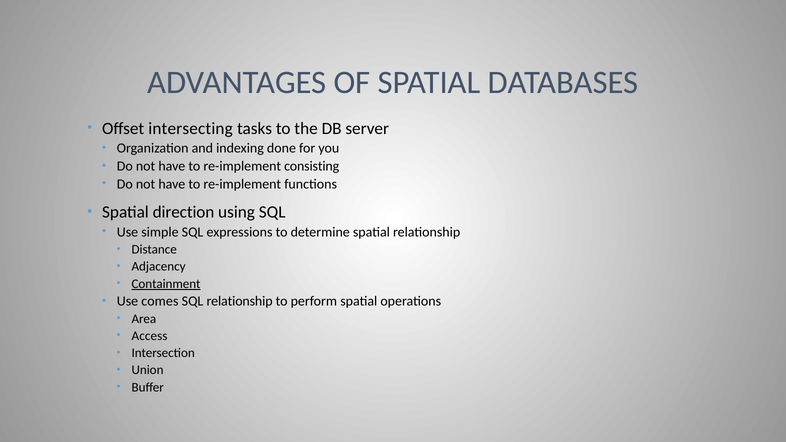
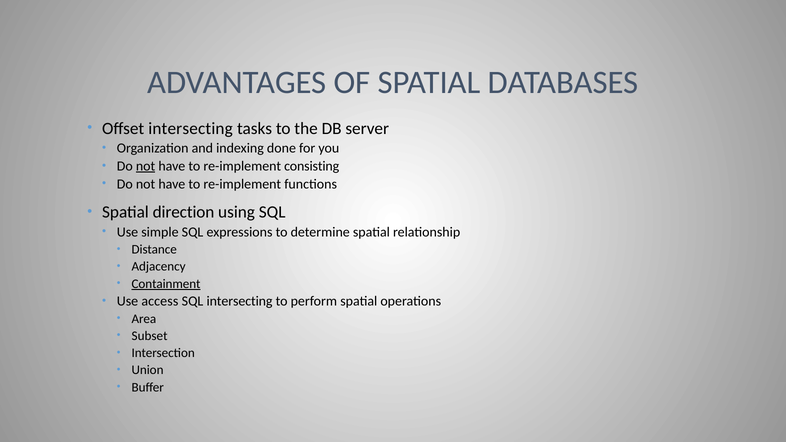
not at (146, 166) underline: none -> present
comes: comes -> access
SQL relationship: relationship -> intersecting
Access: Access -> Subset
